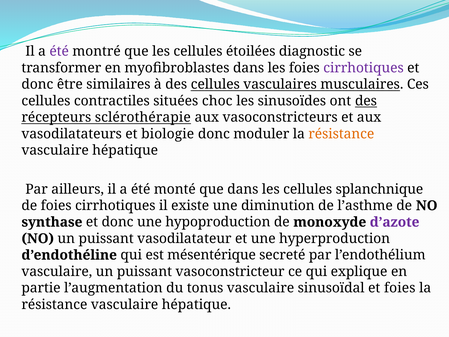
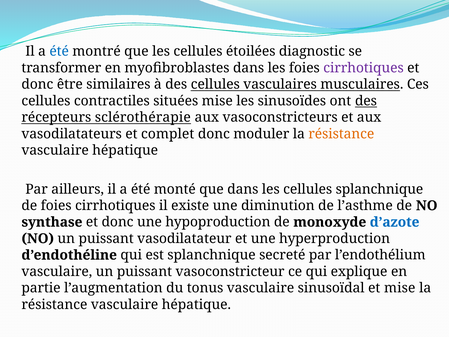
été at (59, 51) colour: purple -> blue
situées choc: choc -> mise
biologie: biologie -> complet
d’azote colour: purple -> blue
est mésentérique: mésentérique -> splanchnique
et foies: foies -> mise
